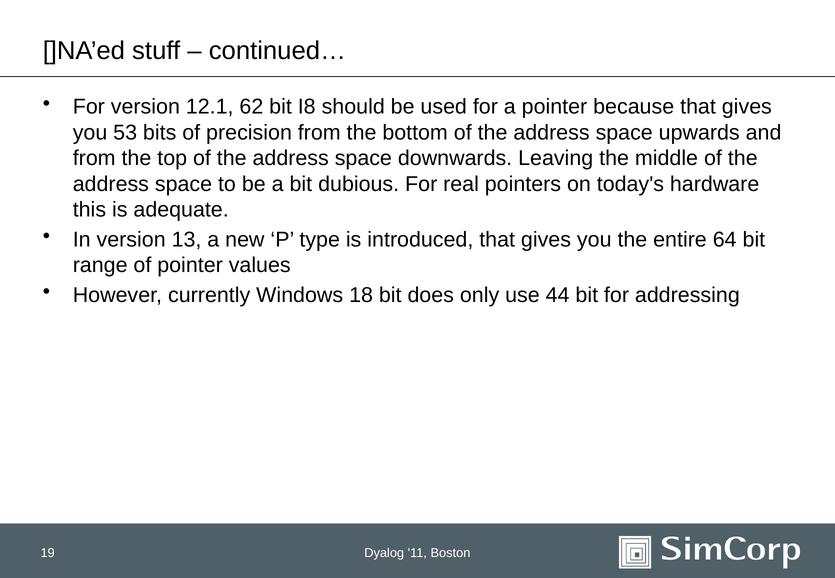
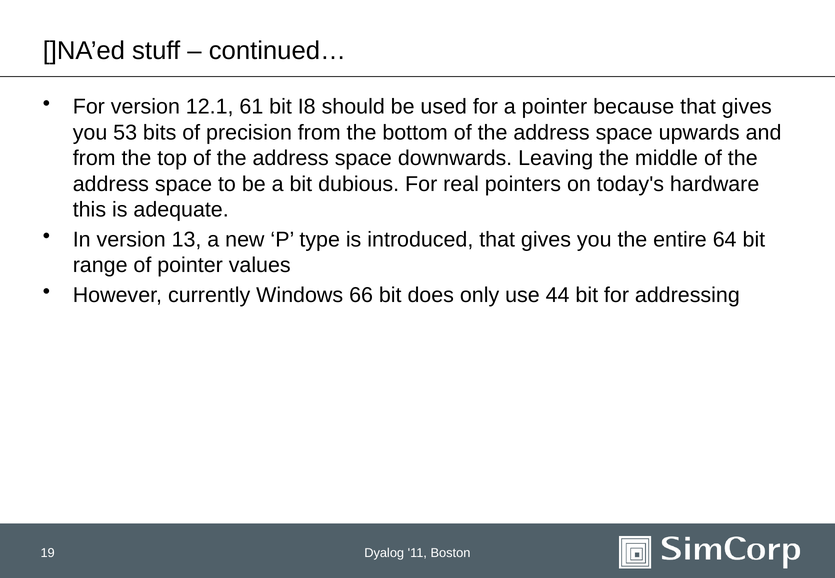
62: 62 -> 61
18: 18 -> 66
